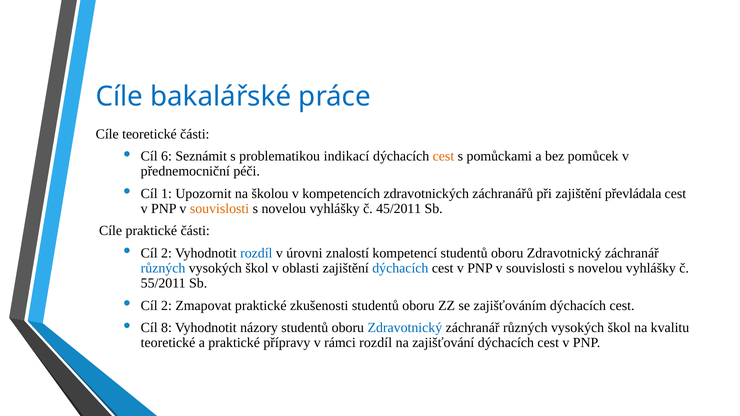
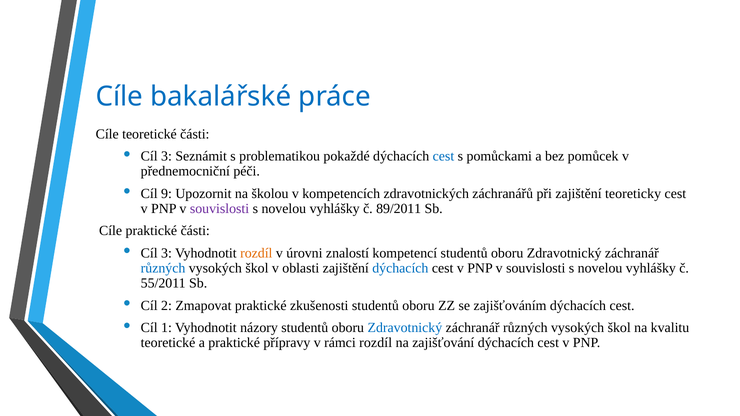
6 at (166, 156): 6 -> 3
indikací: indikací -> pokaždé
cest at (443, 156) colour: orange -> blue
1: 1 -> 9
převládala: převládala -> teoreticky
souvislosti at (220, 209) colour: orange -> purple
45/2011: 45/2011 -> 89/2011
2 at (166, 253): 2 -> 3
rozdíl at (256, 253) colour: blue -> orange
8: 8 -> 1
